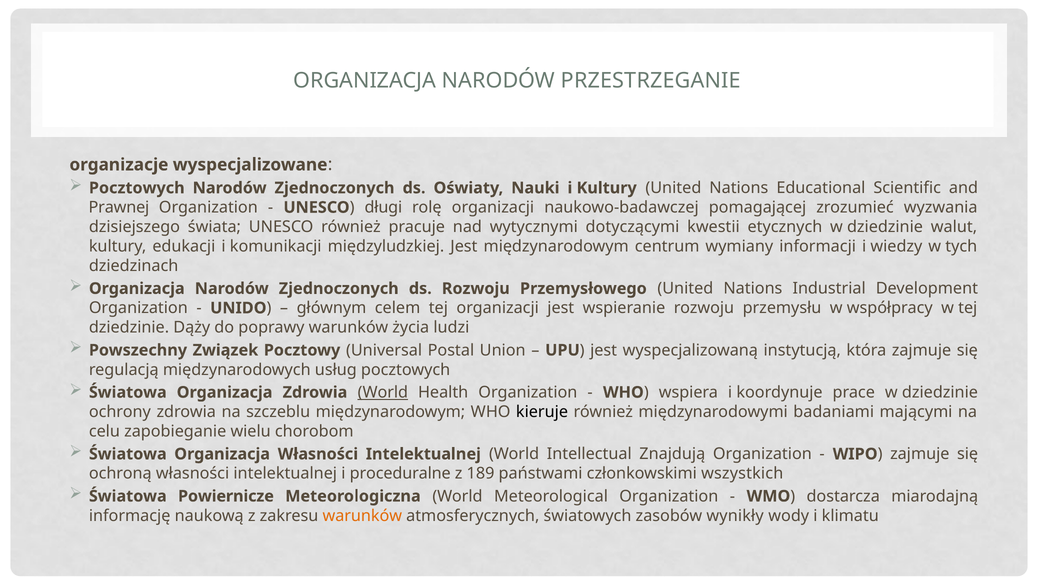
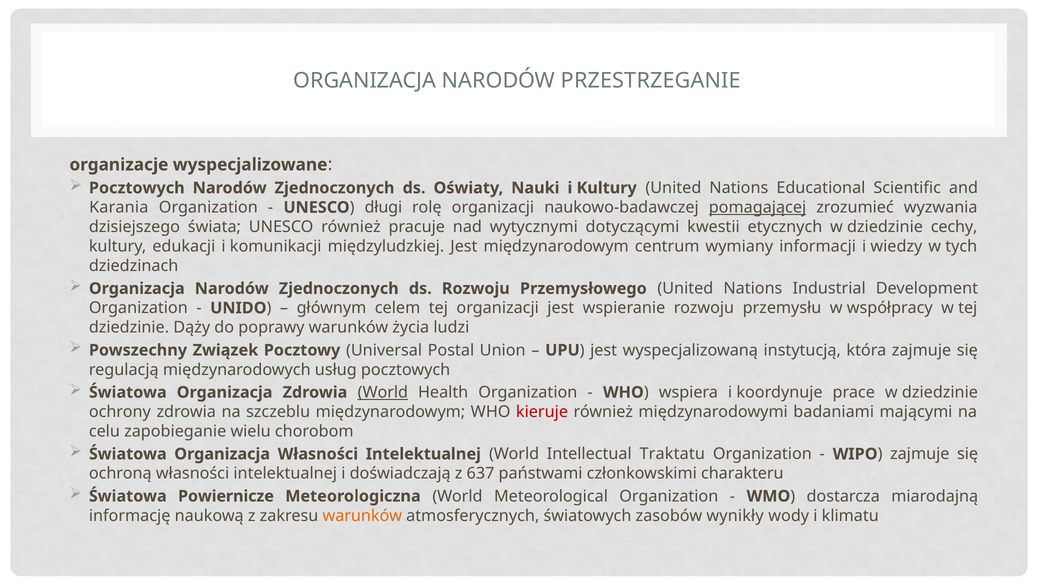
Prawnej: Prawnej -> Karania
pomagającej underline: none -> present
walut: walut -> cechy
kieruje colour: black -> red
Znajdują: Znajdują -> Traktatu
proceduralne: proceduralne -> doświadczają
189: 189 -> 637
wszystkich: wszystkich -> charakteru
